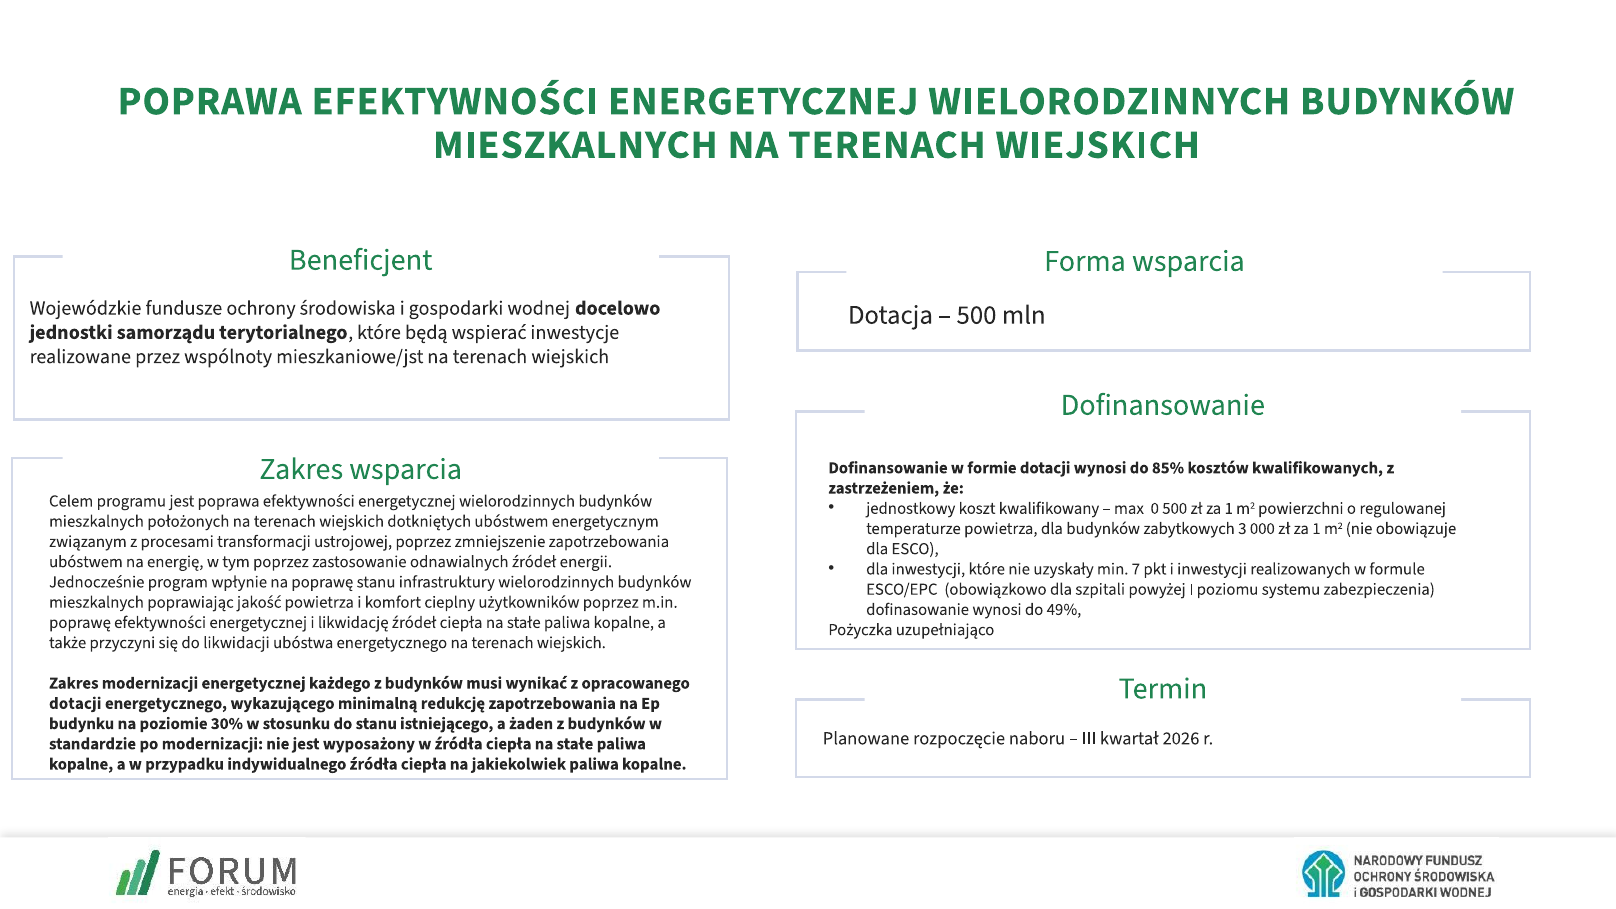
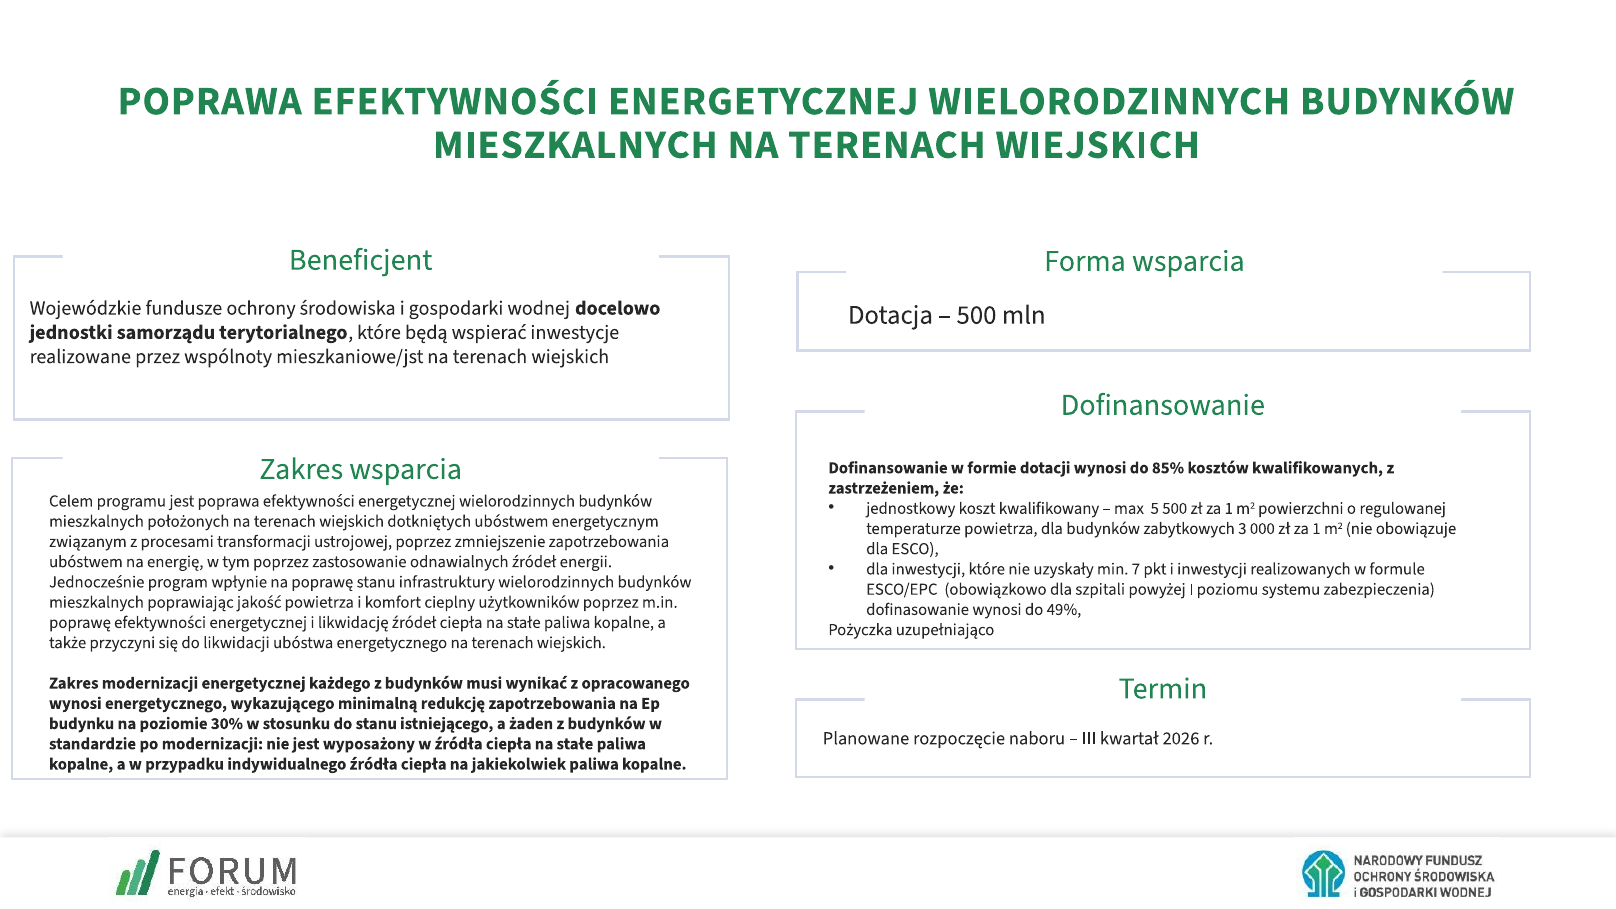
0: 0 -> 5
dotacji at (75, 703): dotacji -> wynosi
